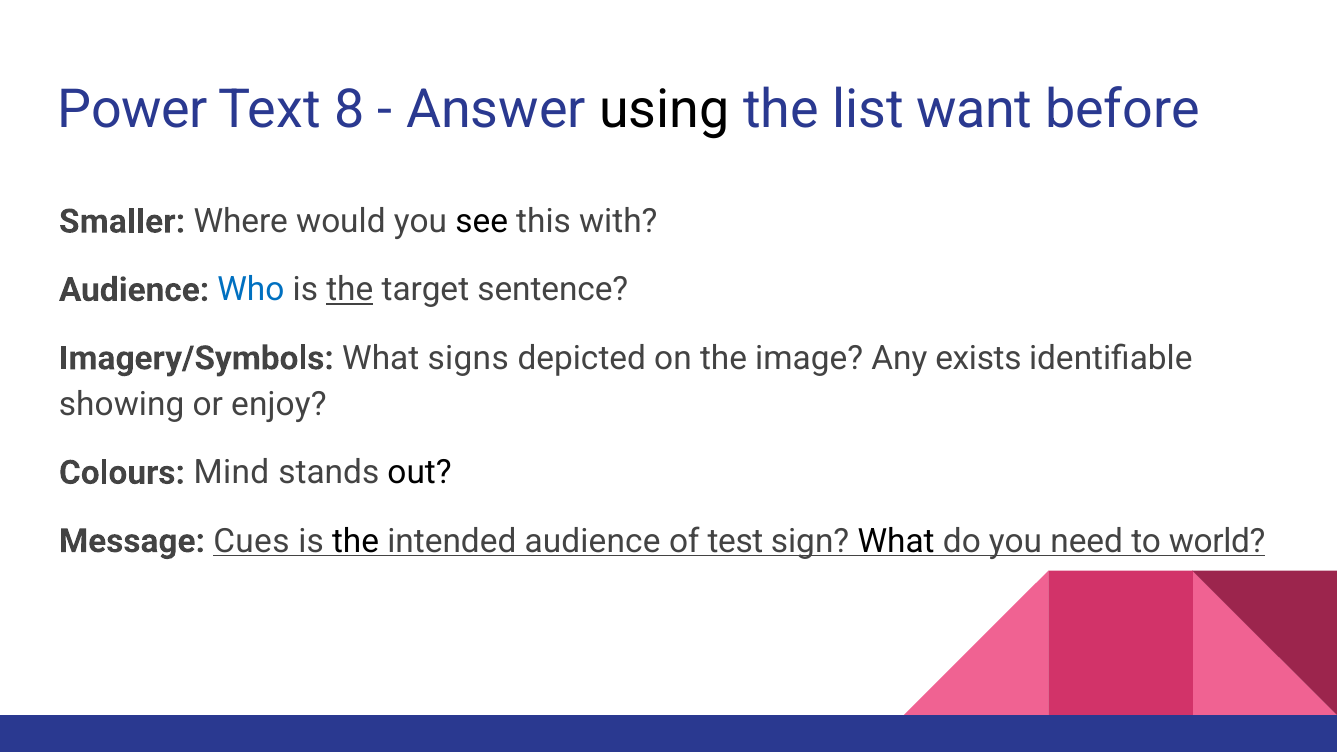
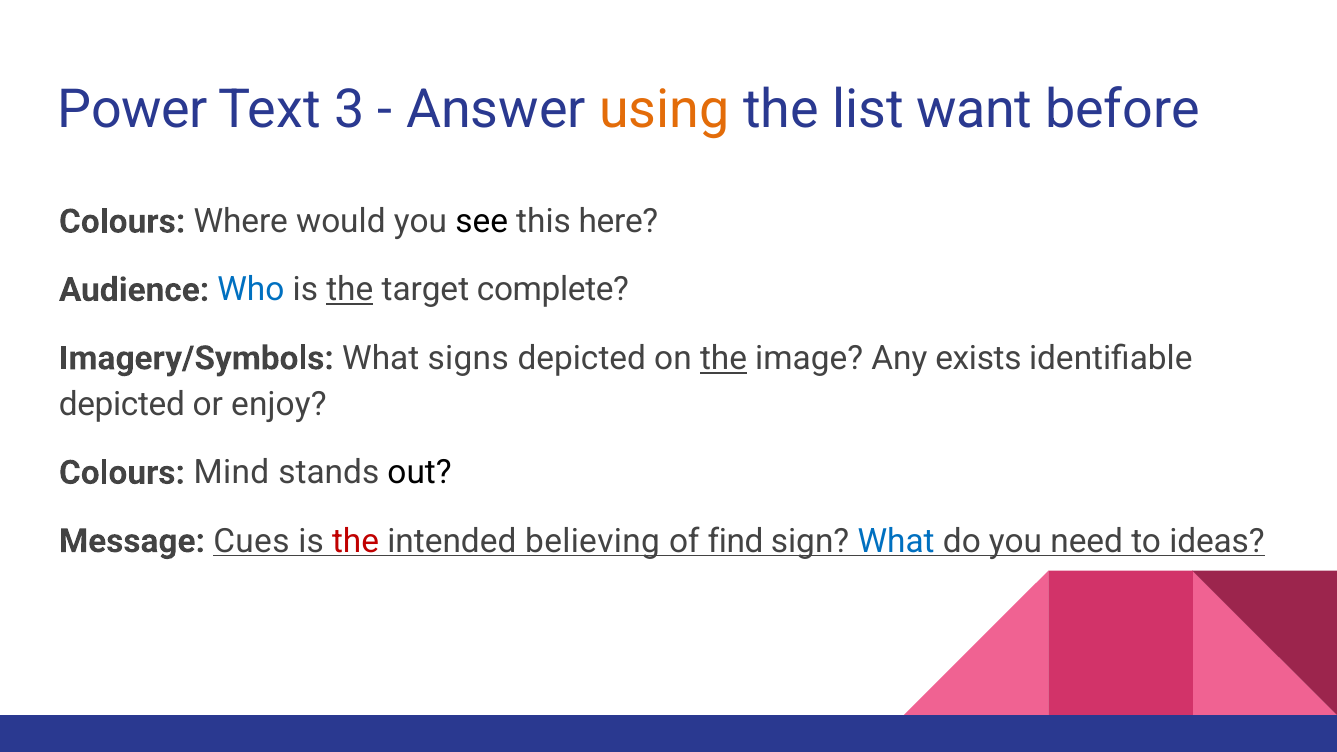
8: 8 -> 3
using colour: black -> orange
Smaller at (122, 222): Smaller -> Colours
with: with -> here
sentence: sentence -> complete
the at (724, 358) underline: none -> present
showing at (122, 404): showing -> depicted
the at (356, 541) colour: black -> red
intended audience: audience -> believing
test: test -> find
What at (896, 541) colour: black -> blue
world: world -> ideas
